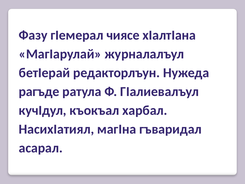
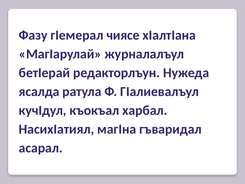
рагъде: рагъде -> ясалда
